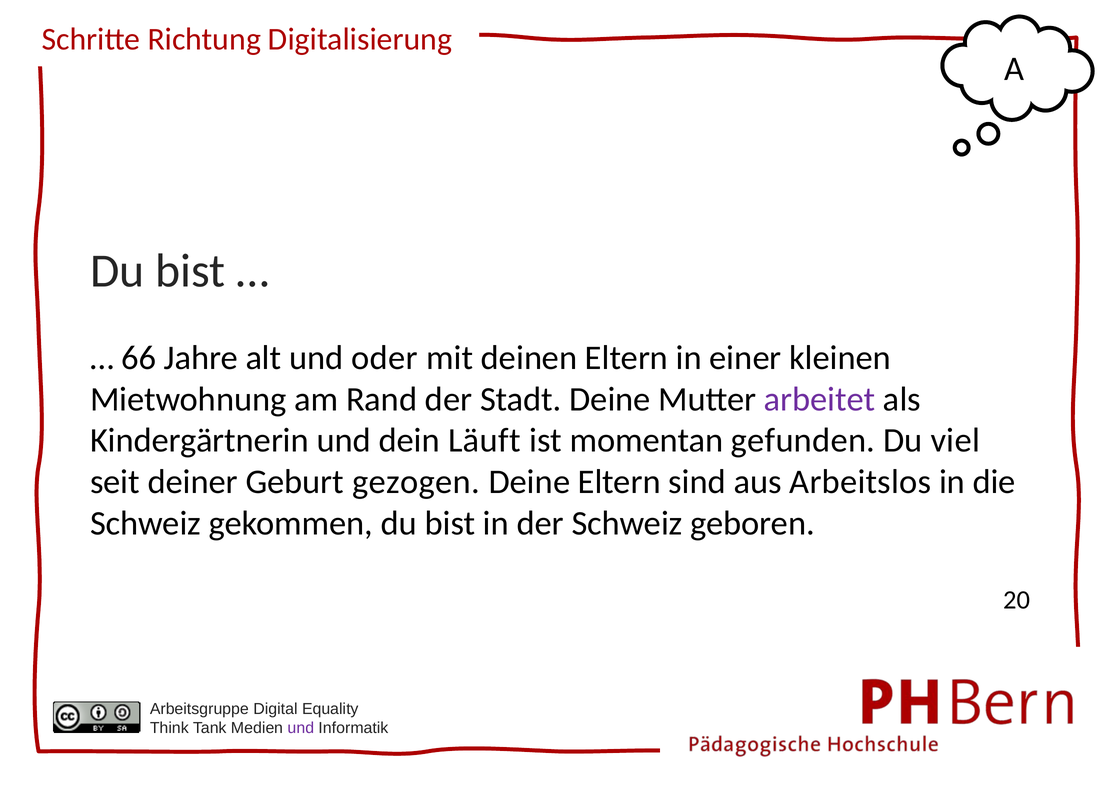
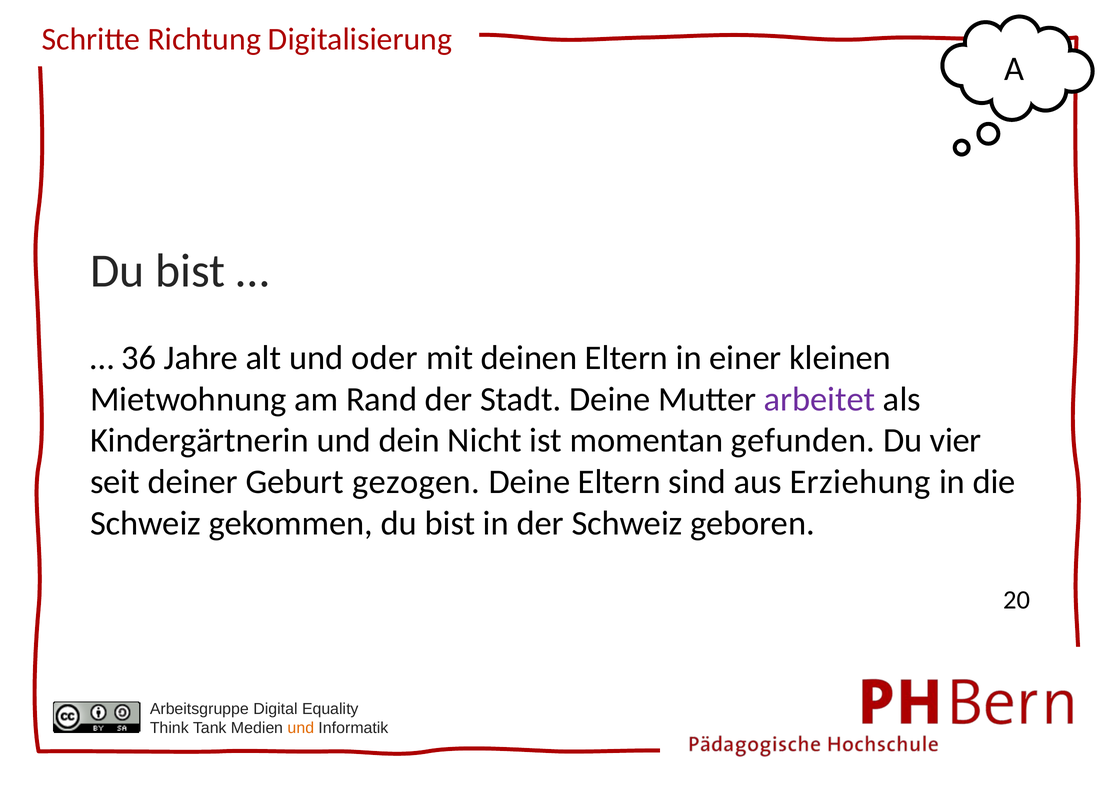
66: 66 -> 36
Läuft: Läuft -> Nicht
viel: viel -> vier
Arbeitslos: Arbeitslos -> Erziehung
und at (301, 729) colour: purple -> orange
